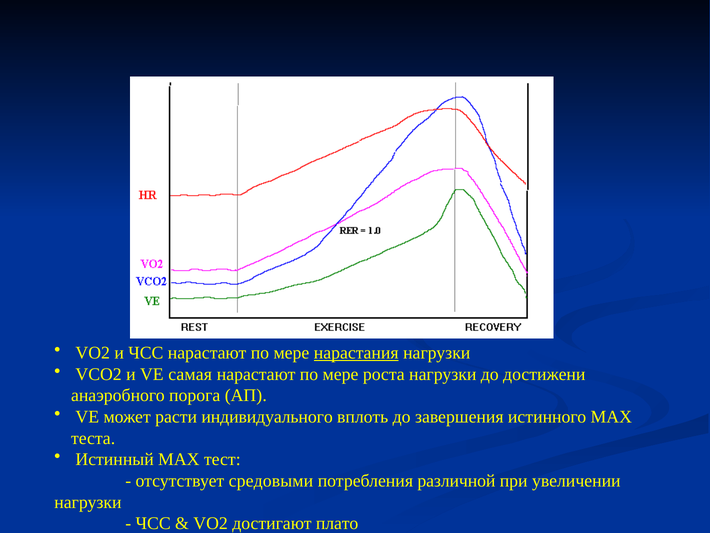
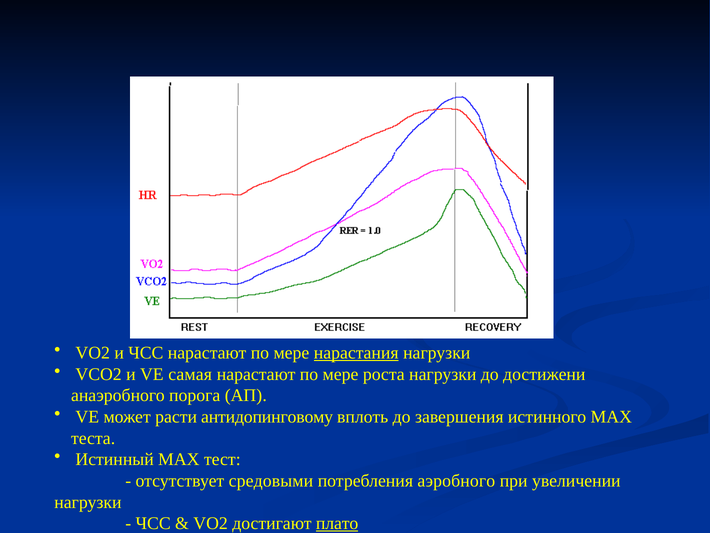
индивидуального: индивидуального -> антидопинговому
различной: различной -> аэробного
плато underline: none -> present
